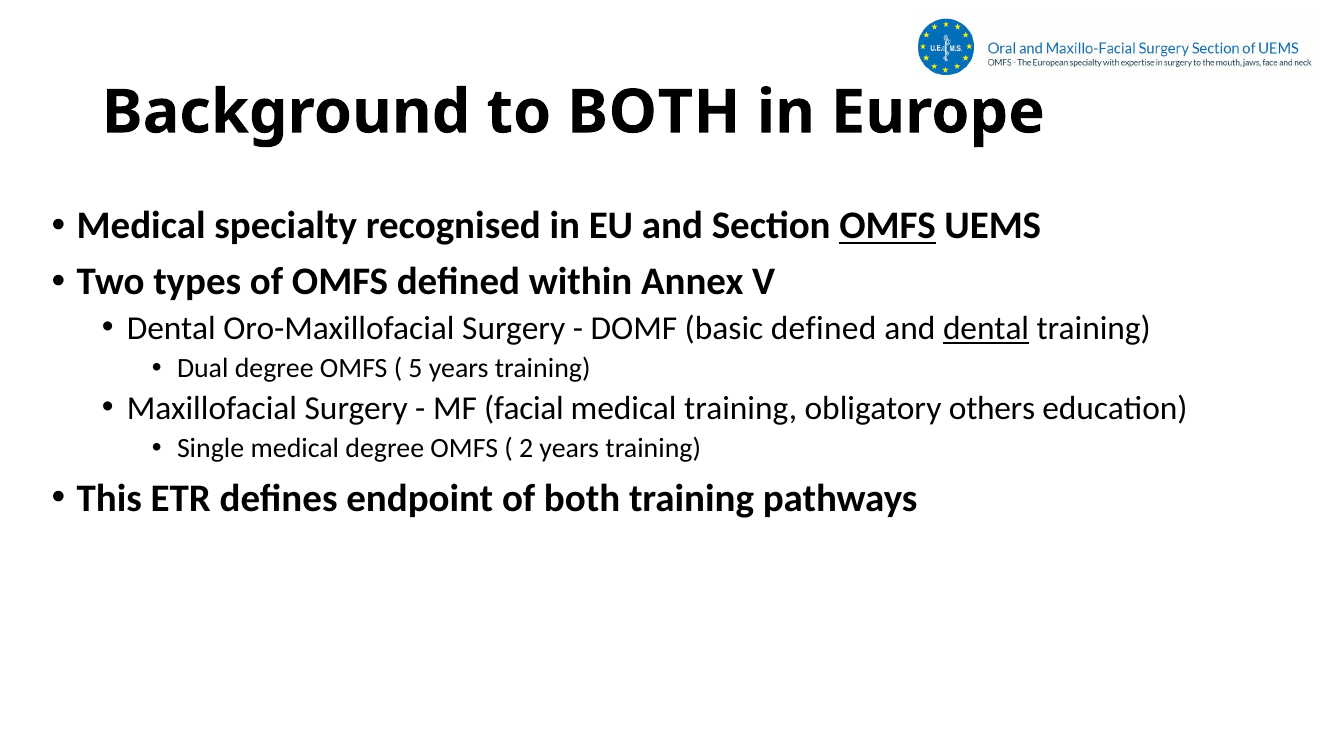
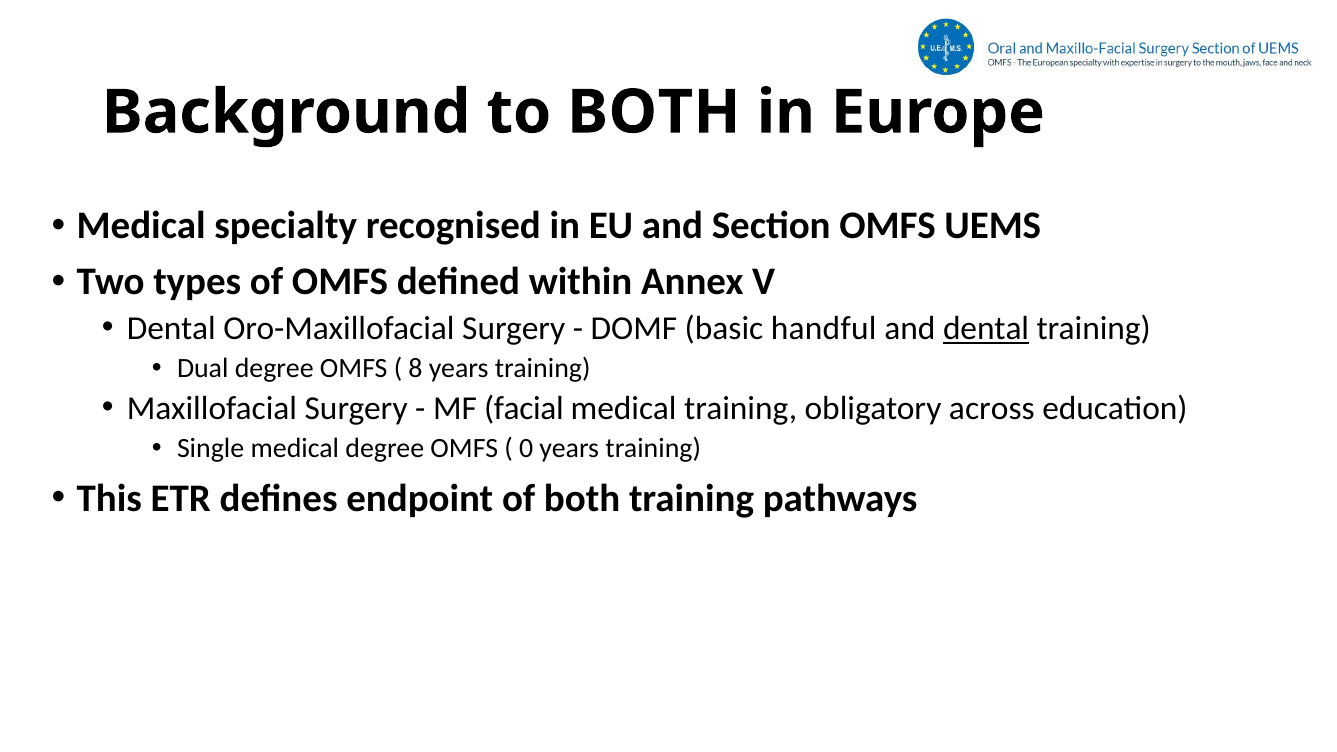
OMFS at (888, 226) underline: present -> none
basic defined: defined -> handful
5: 5 -> 8
others: others -> across
2: 2 -> 0
